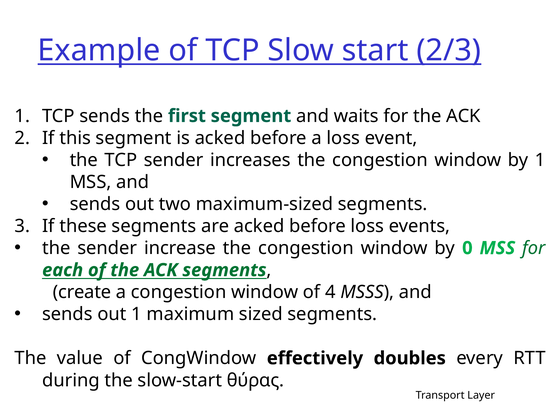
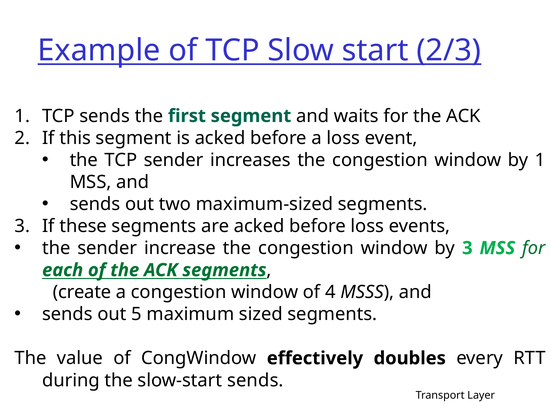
by 0: 0 -> 3
out 1: 1 -> 5
slow-start θύρας: θύρας -> sends
